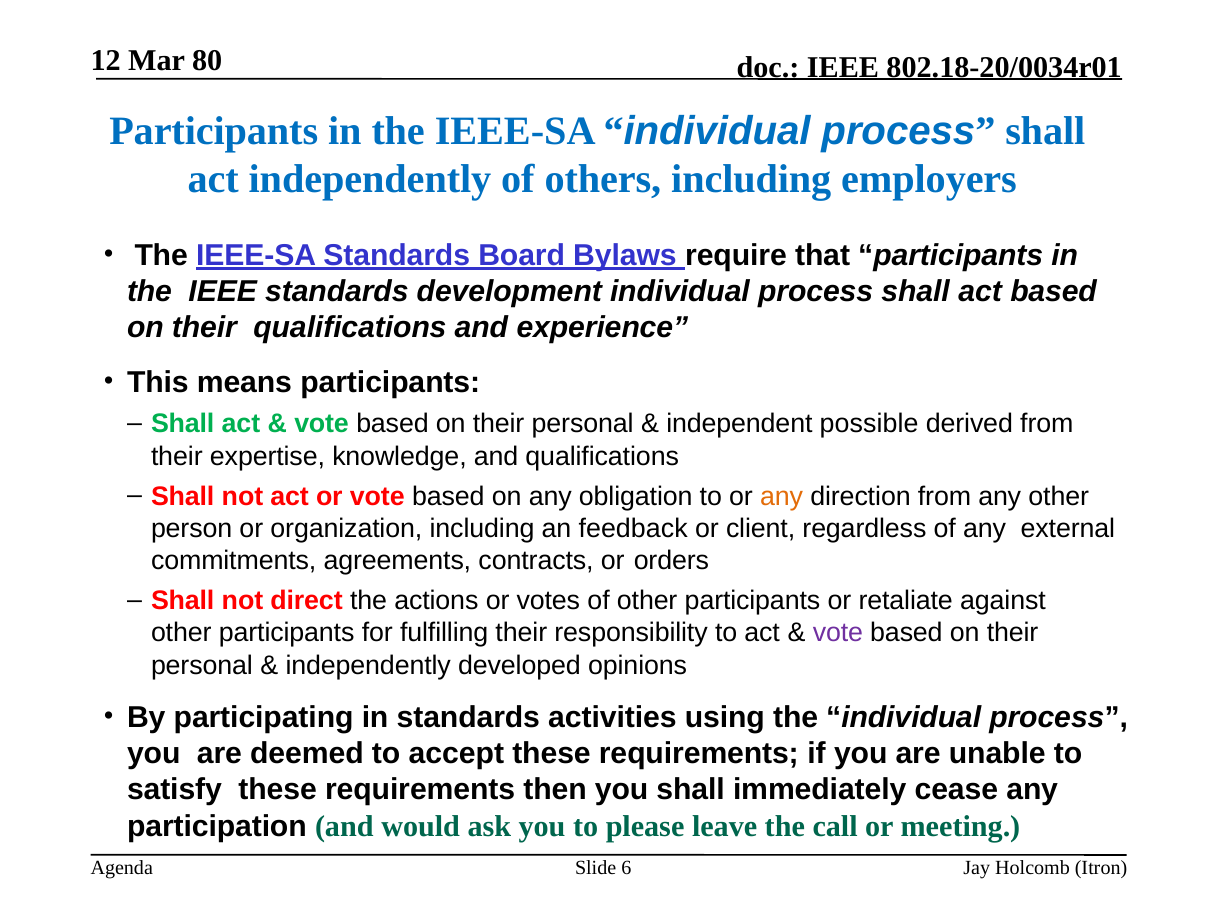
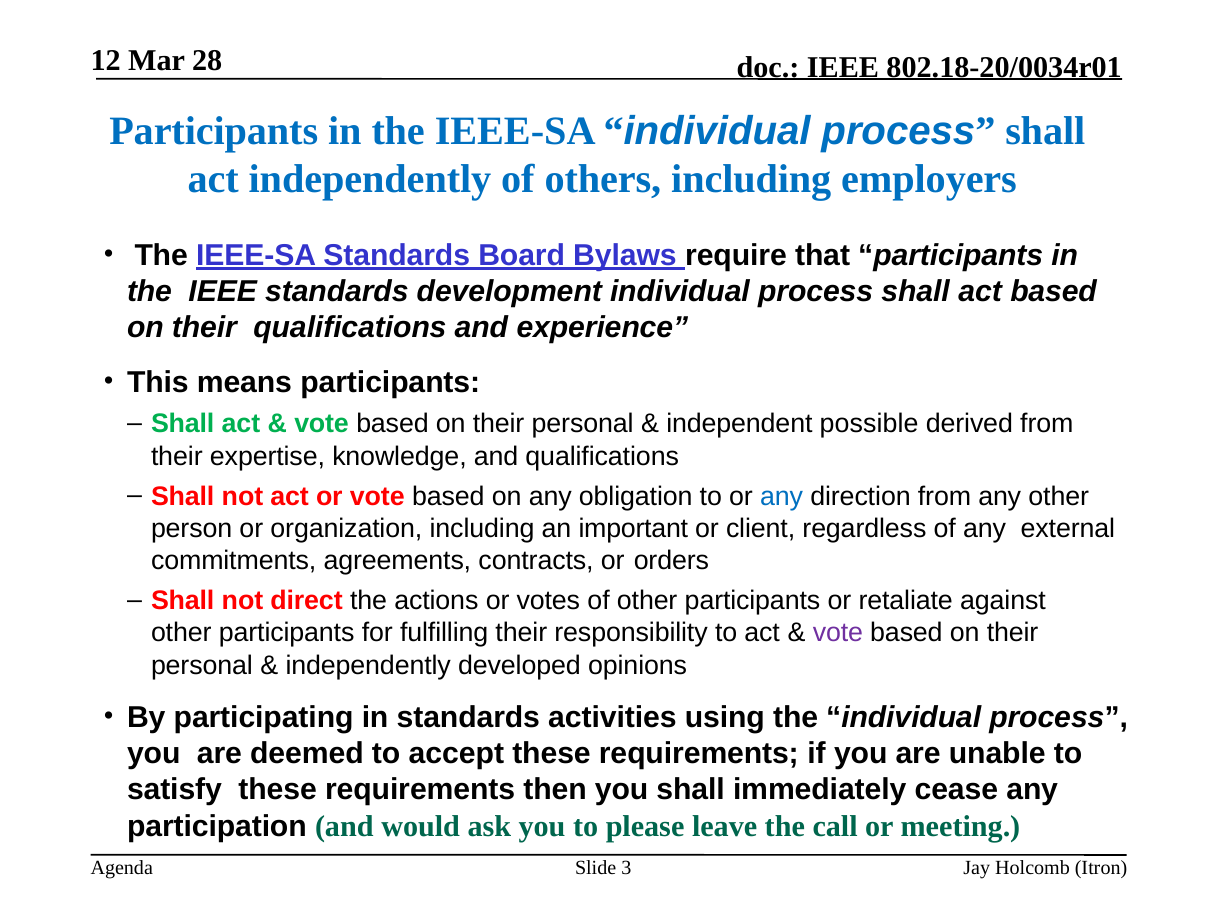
80: 80 -> 28
any at (782, 497) colour: orange -> blue
feedback: feedback -> important
6: 6 -> 3
